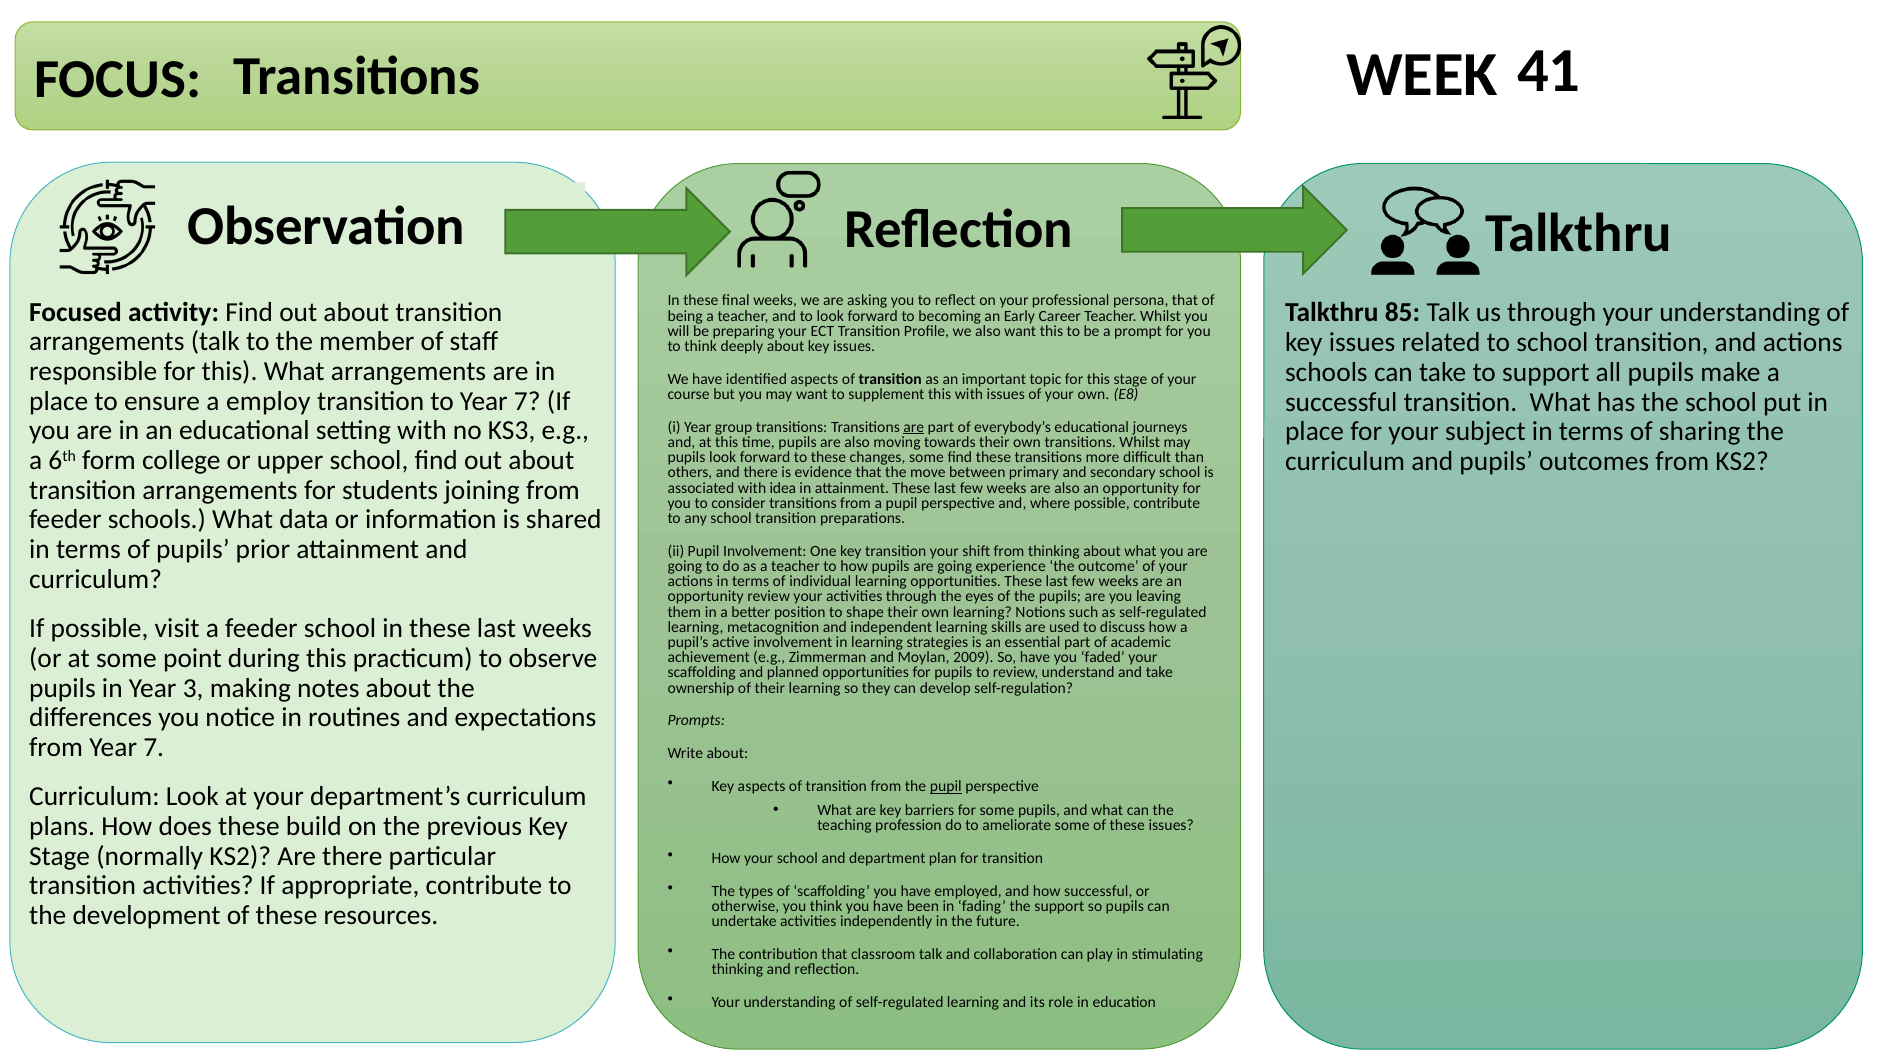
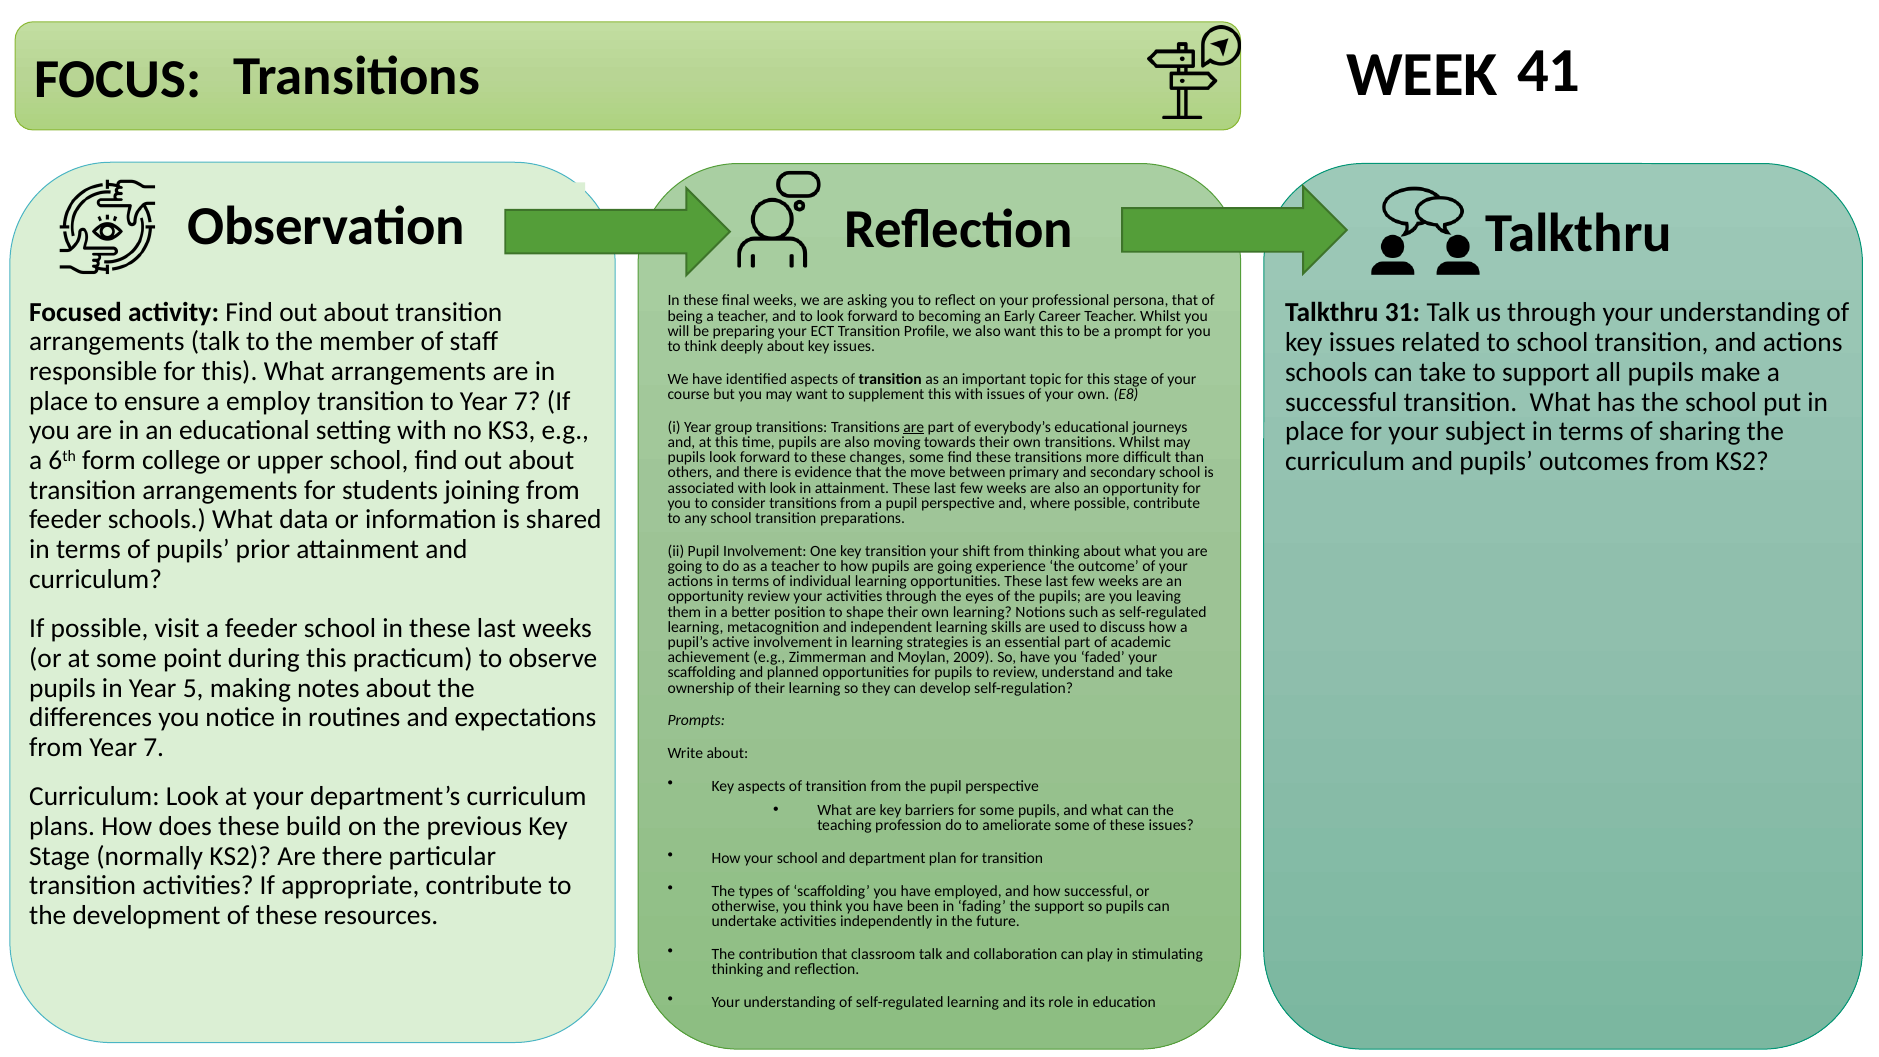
85: 85 -> 31
with idea: idea -> look
3: 3 -> 5
pupil at (946, 786) underline: present -> none
